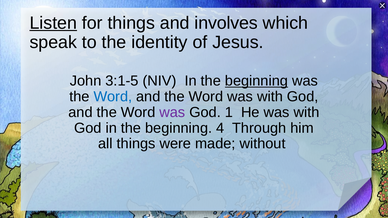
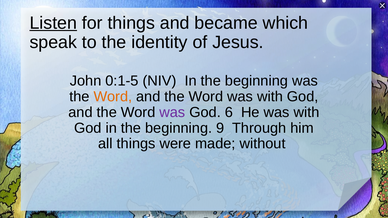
involves: involves -> became
3:1-5: 3:1-5 -> 0:1-5
beginning at (256, 81) underline: present -> none
Word at (113, 97) colour: blue -> orange
1: 1 -> 6
4: 4 -> 9
